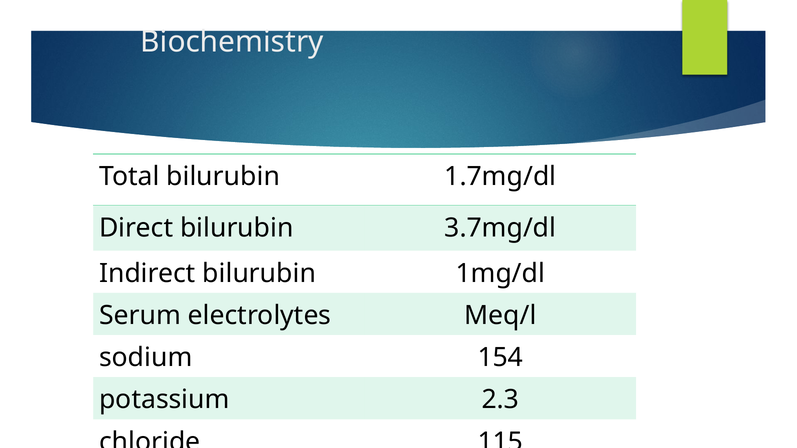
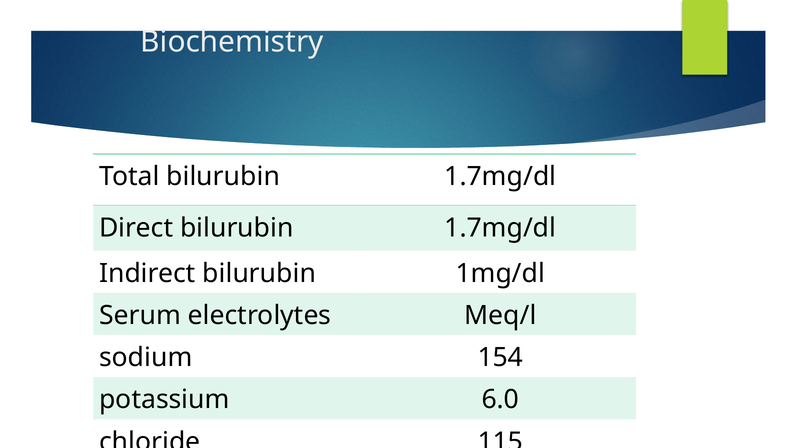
Direct bilurubin 3.7mg/dl: 3.7mg/dl -> 1.7mg/dl
2.3: 2.3 -> 6.0
